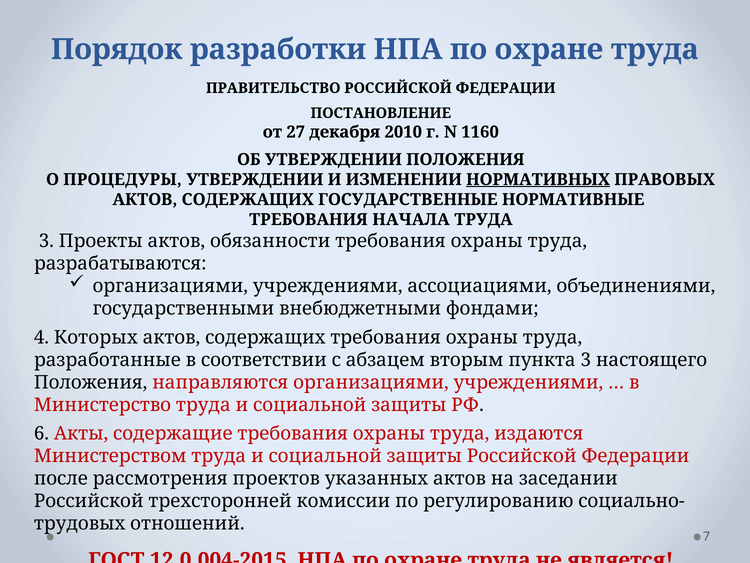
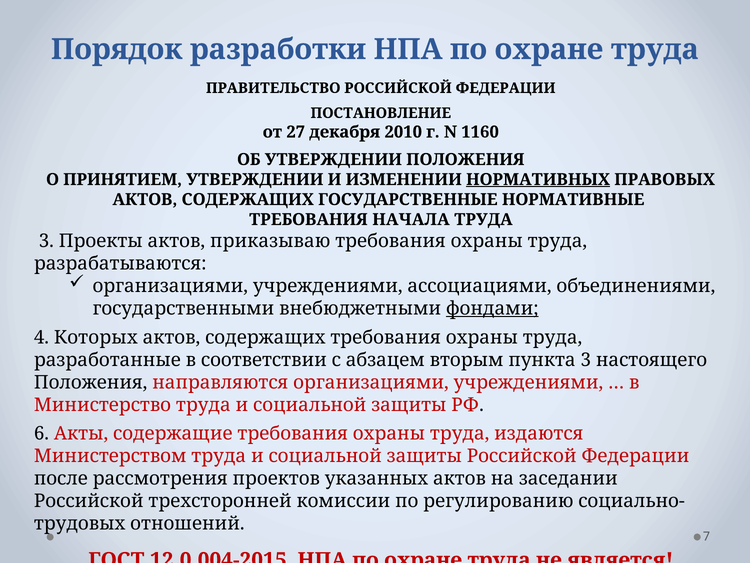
ПРОЦЕДУРЫ: ПРОЦЕДУРЫ -> ПРИНЯТИЕМ
обязанности: обязанности -> приказываю
фондами underline: none -> present
